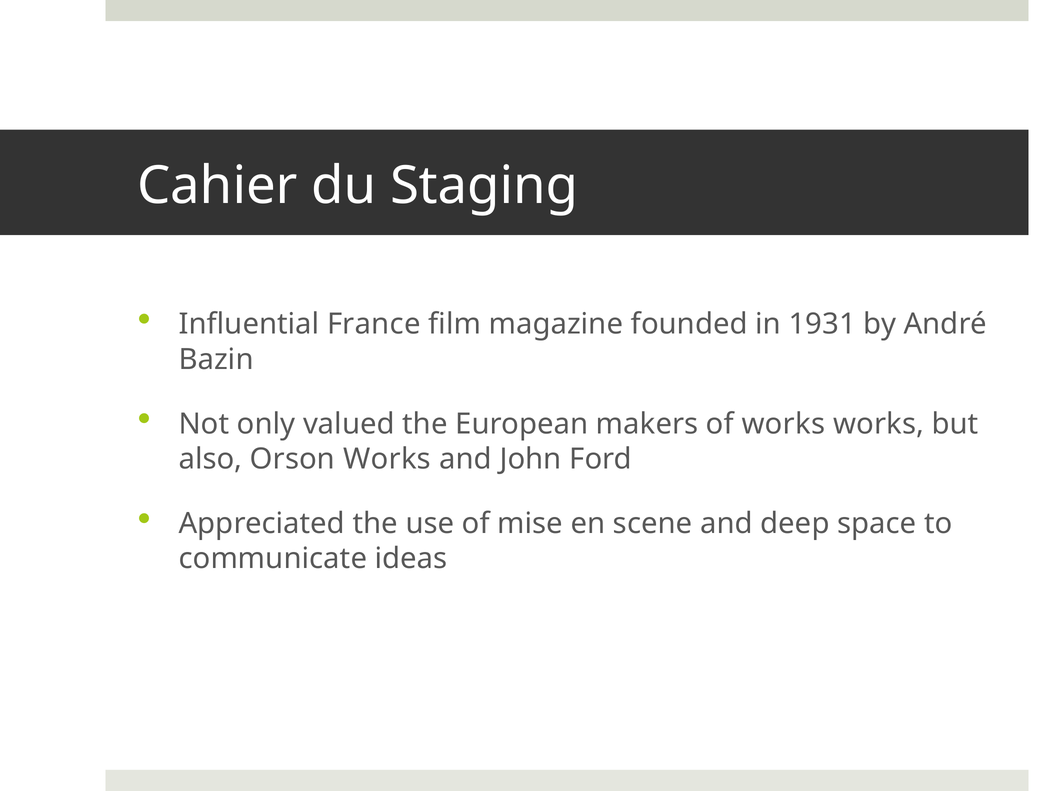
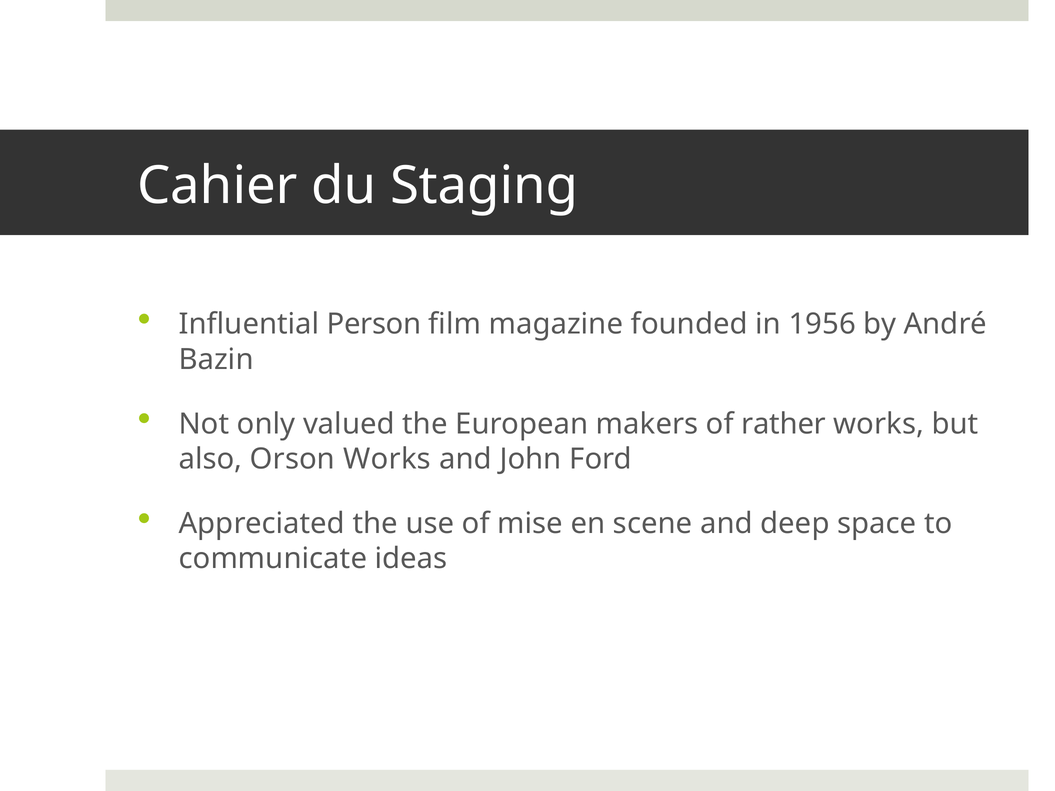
France: France -> Person
1931: 1931 -> 1956
of works: works -> rather
